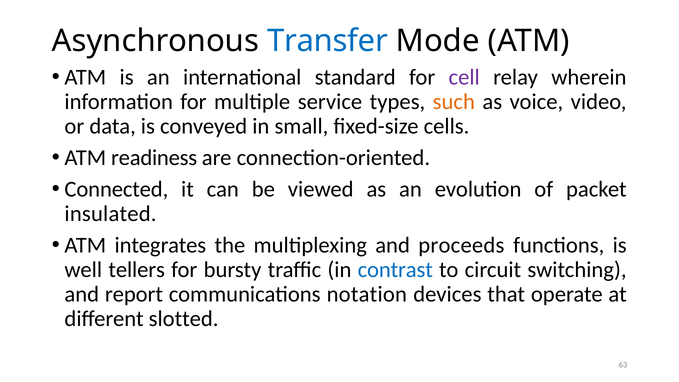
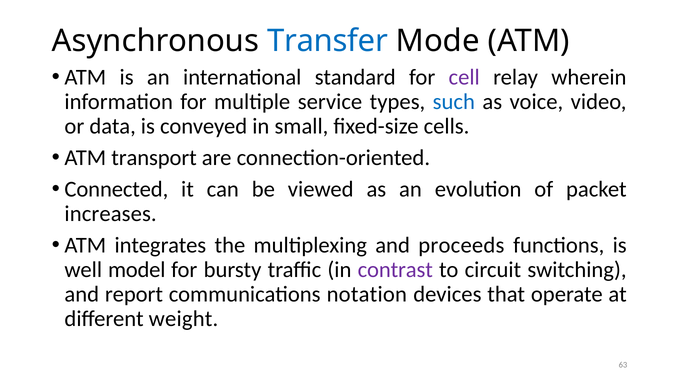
such colour: orange -> blue
readiness: readiness -> transport
insulated: insulated -> increases
tellers: tellers -> model
contrast colour: blue -> purple
slotted: slotted -> weight
